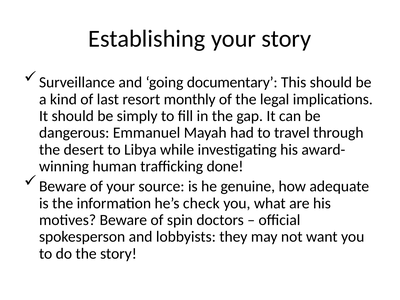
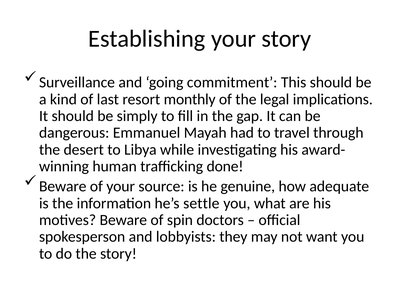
documentary: documentary -> commitment
check: check -> settle
